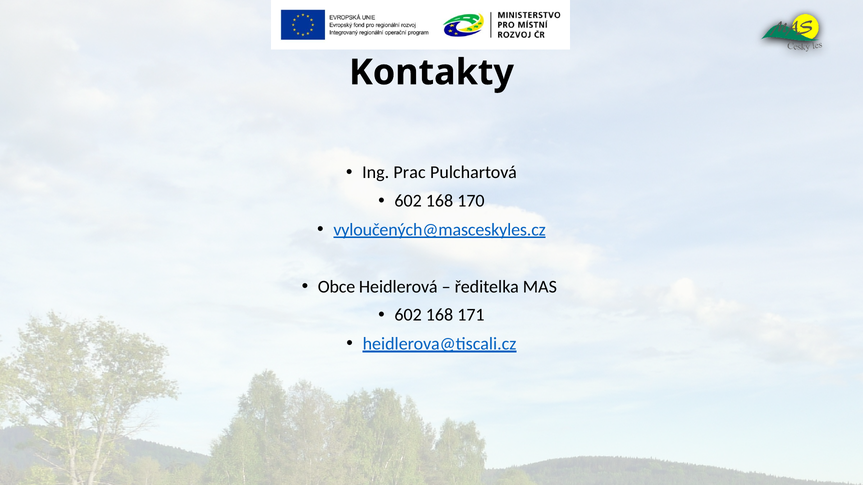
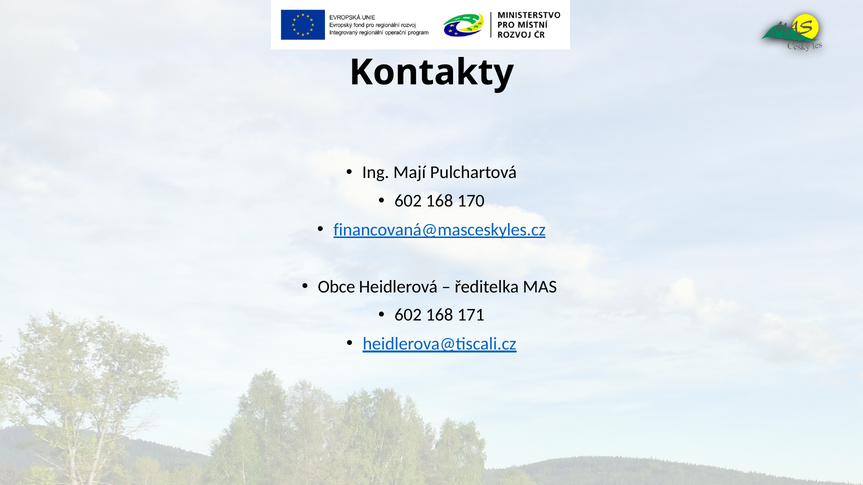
Prac: Prac -> Mají
vyloučených@masceskyles.cz: vyloučených@masceskyles.cz -> financovaná@masceskyles.cz
